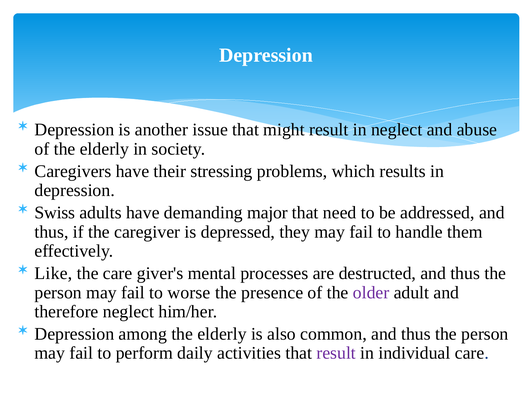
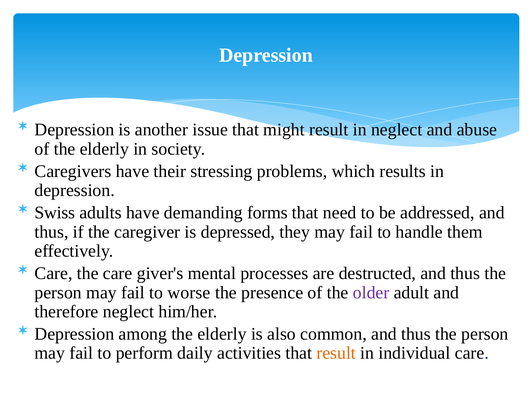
major: major -> forms
Like at (53, 273): Like -> Care
result at (336, 353) colour: purple -> orange
